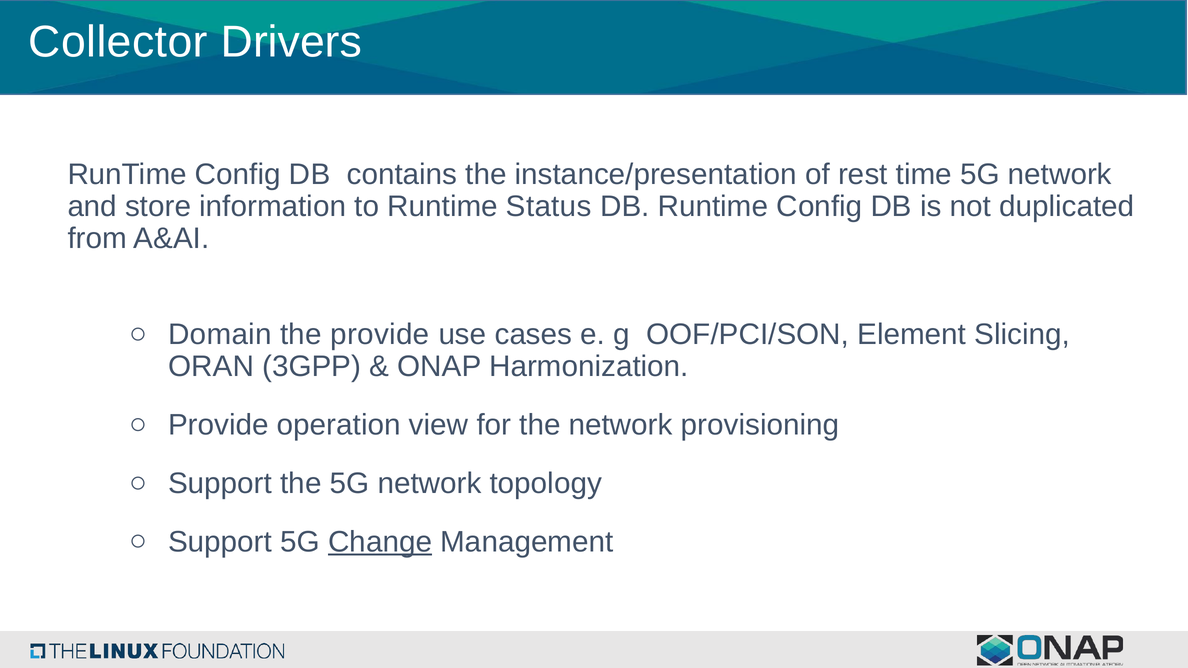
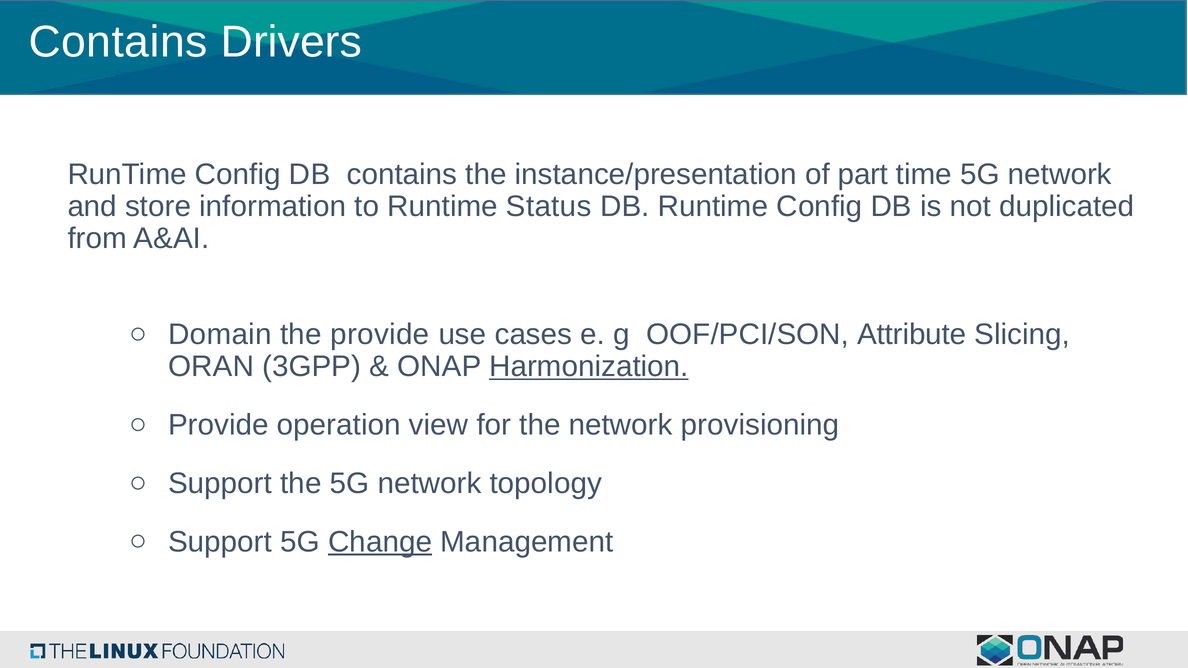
Collector at (118, 42): Collector -> Contains
rest: rest -> part
Element: Element -> Attribute
Harmonization underline: none -> present
